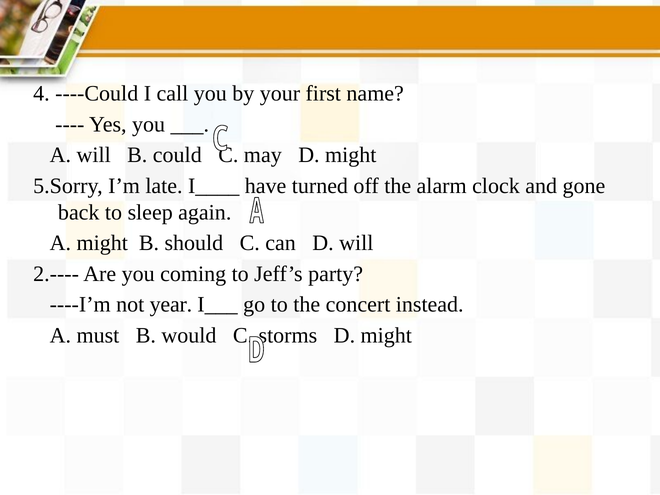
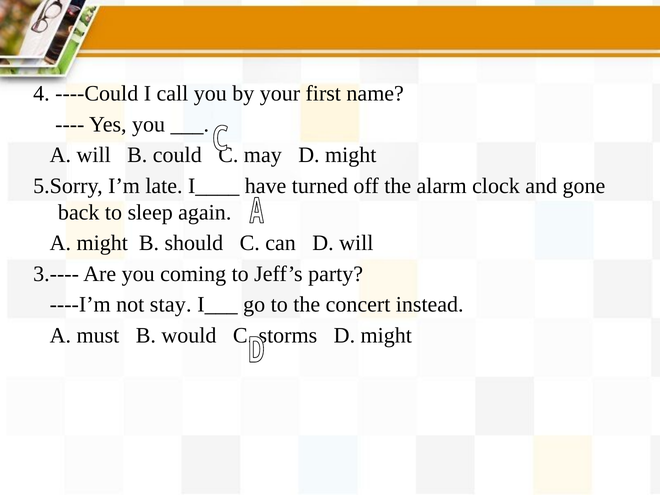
2.----: 2.---- -> 3.----
year: year -> stay
